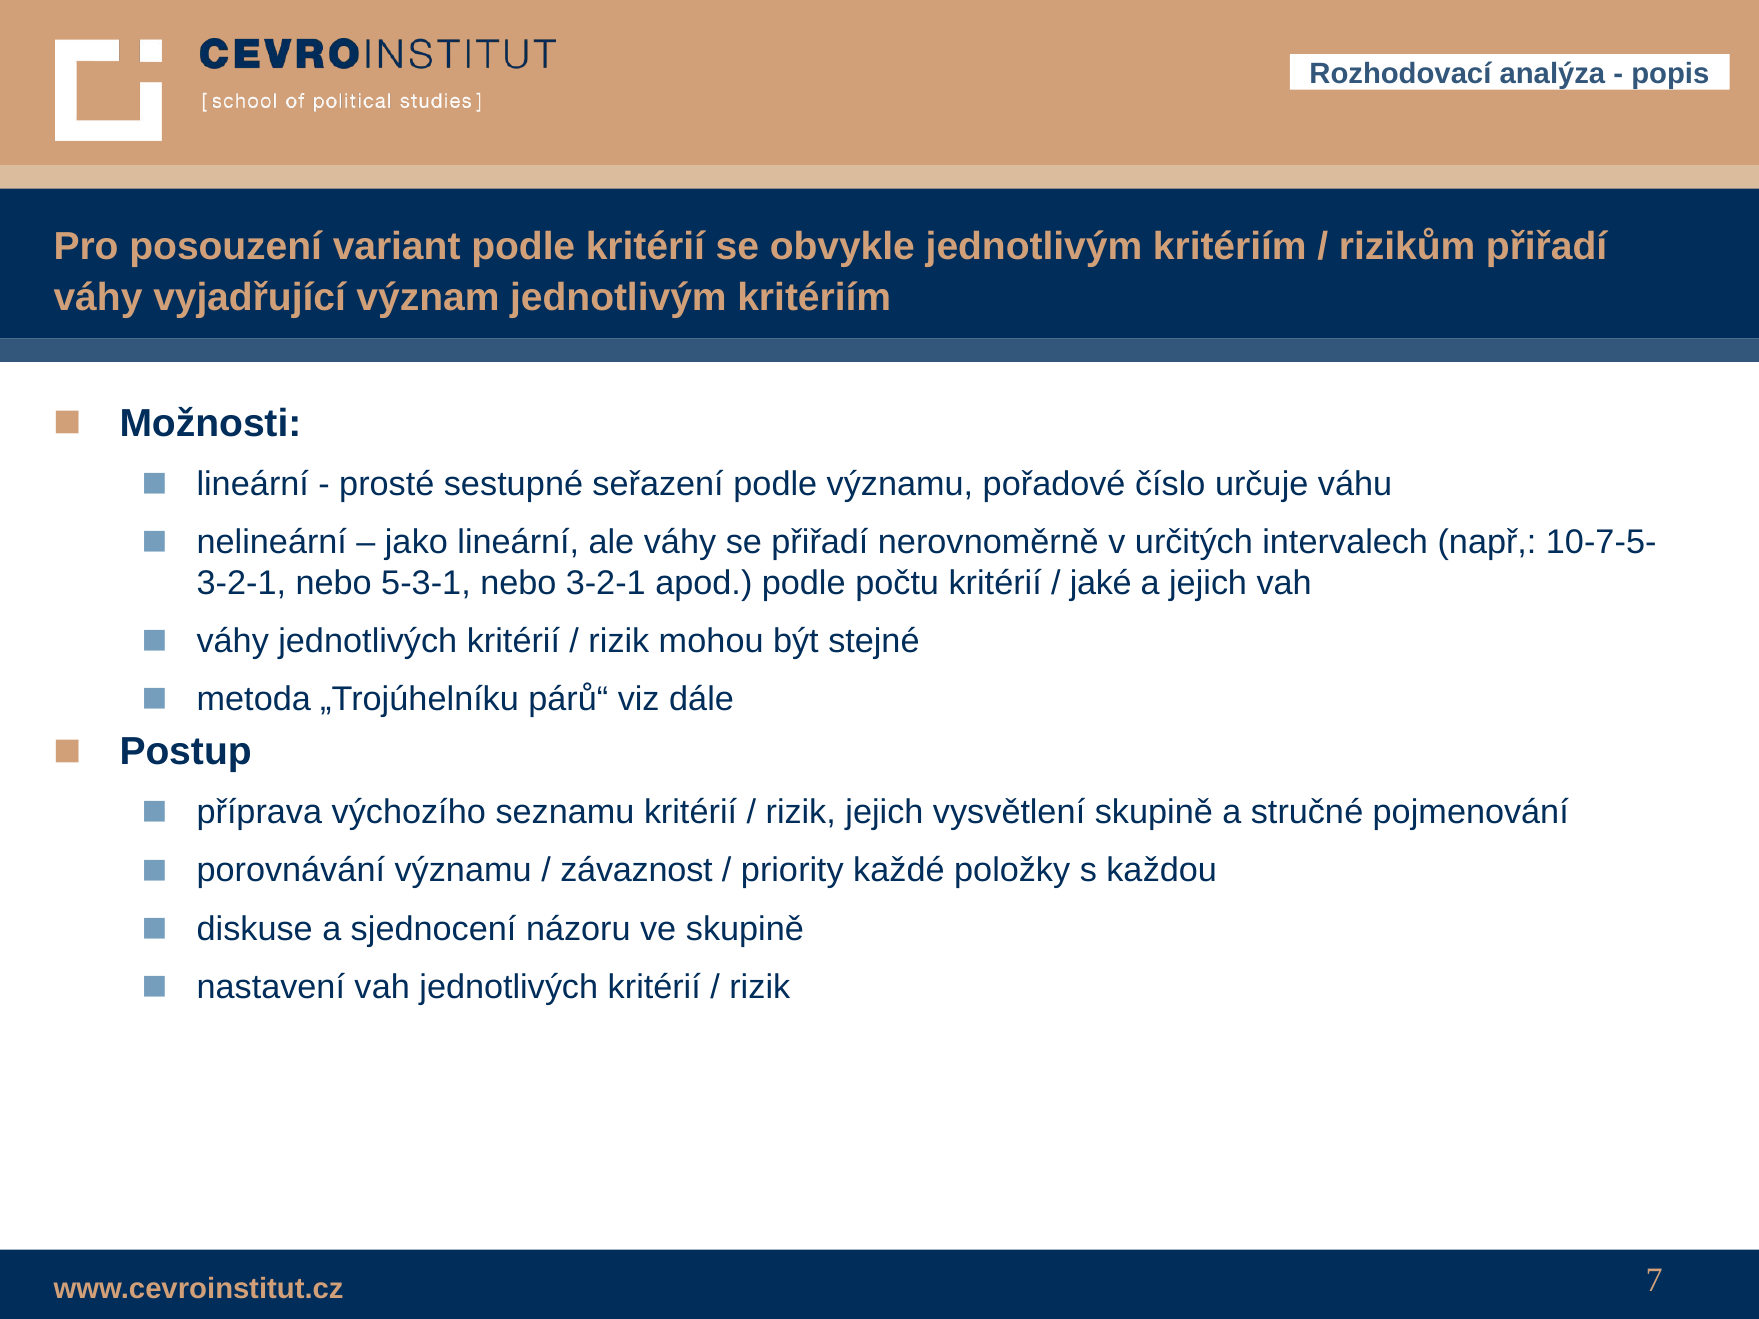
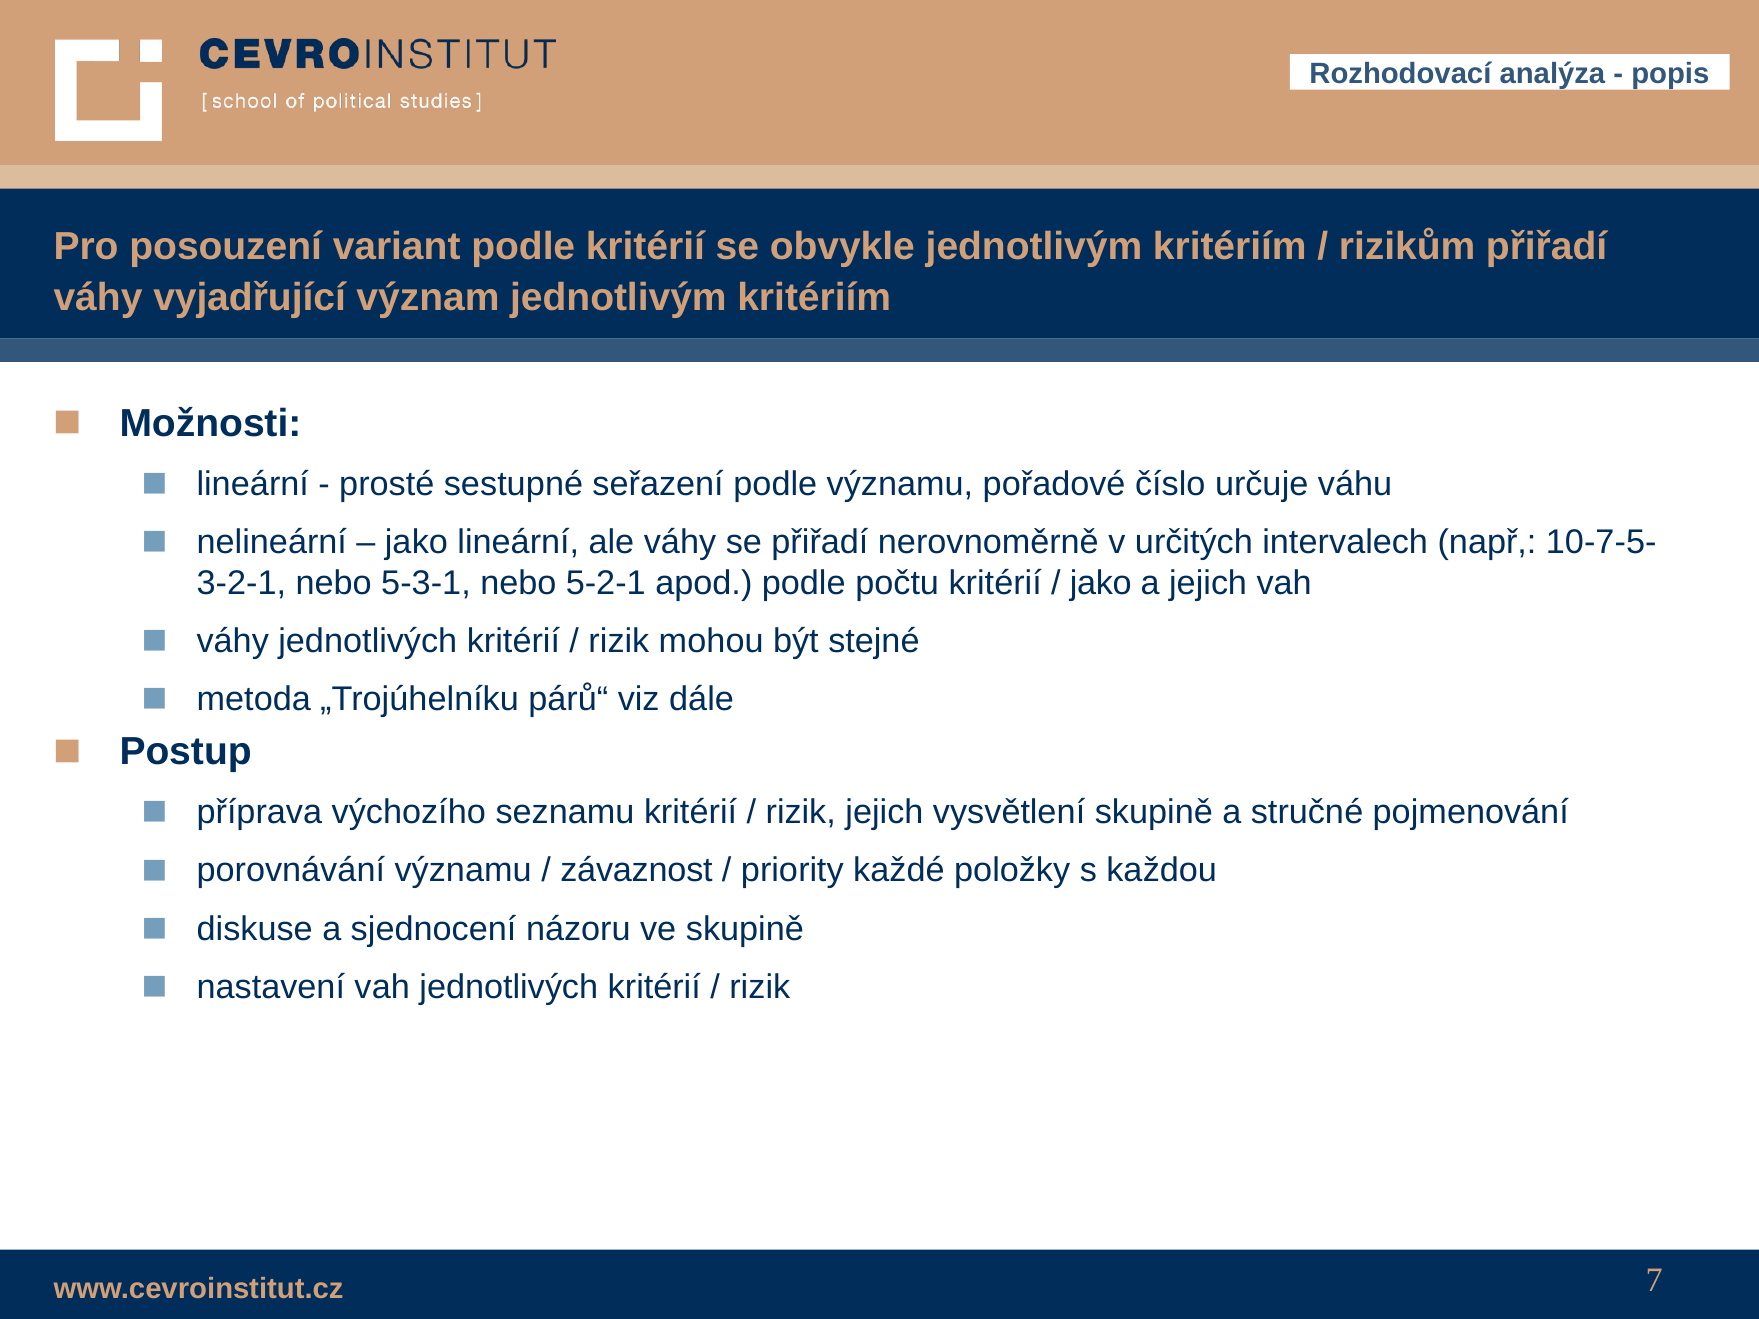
nebo 3-2-1: 3-2-1 -> 5-2-1
jaké at (1101, 583): jaké -> jako
